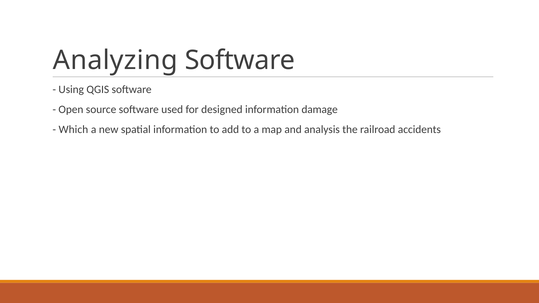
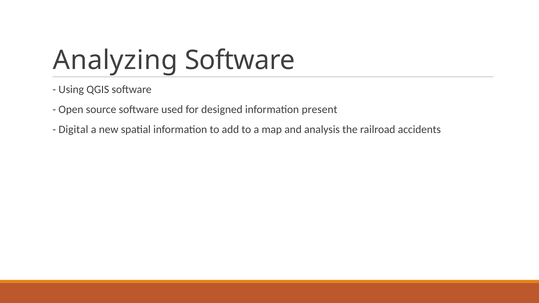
damage: damage -> present
Which: Which -> Digital
